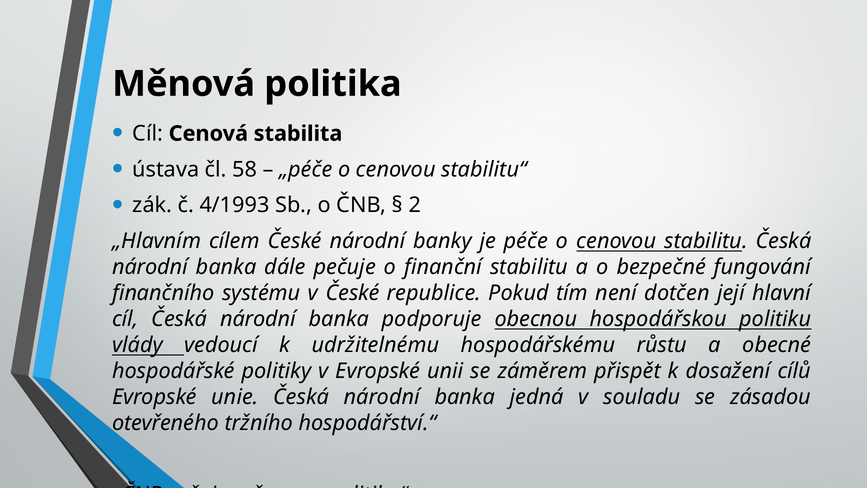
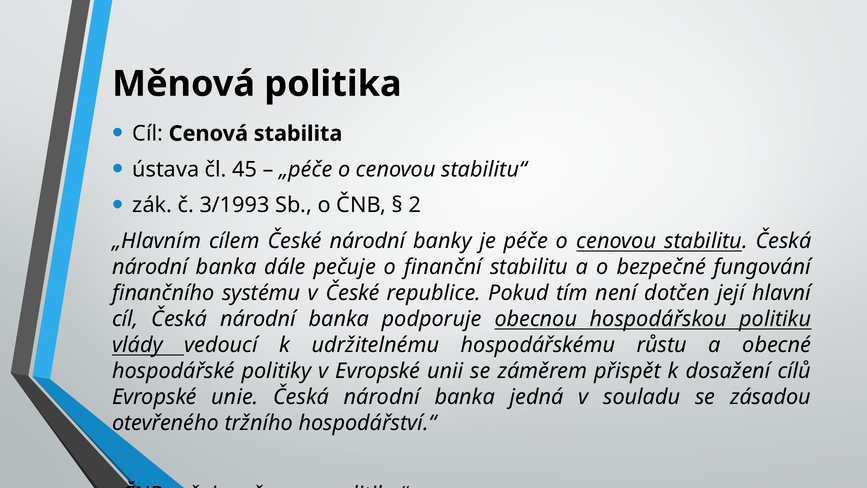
58: 58 -> 45
4/1993: 4/1993 -> 3/1993
